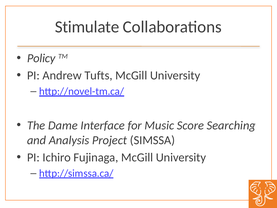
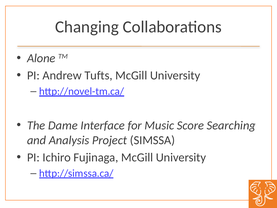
Stimulate: Stimulate -> Changing
Policy: Policy -> Alone
